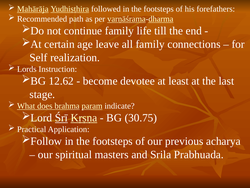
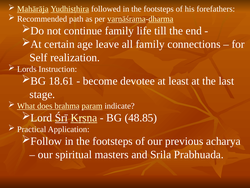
12.62: 12.62 -> 18.61
30.75: 30.75 -> 48.85
